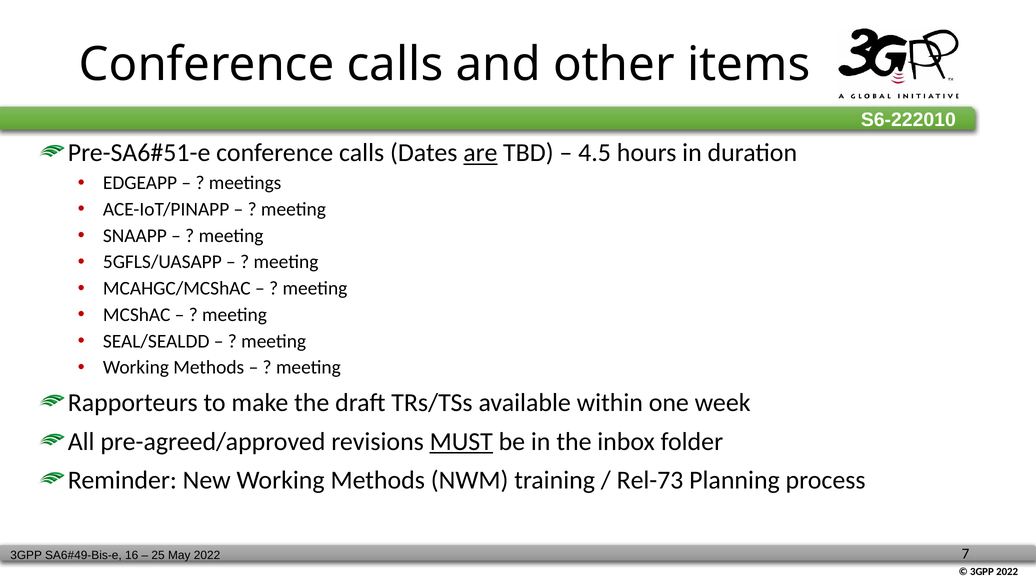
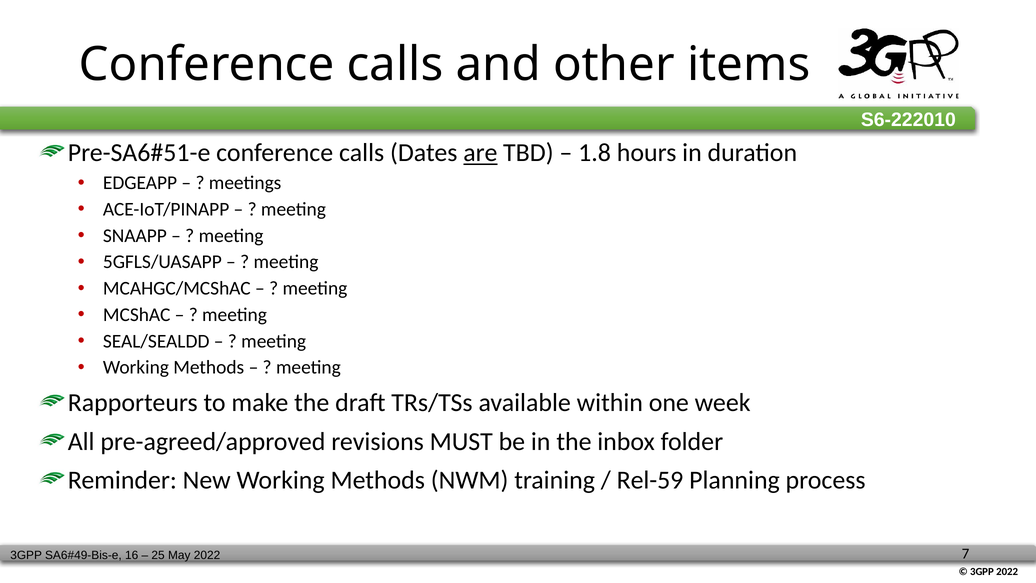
4.5: 4.5 -> 1.8
MUST underline: present -> none
Rel-73: Rel-73 -> Rel-59
